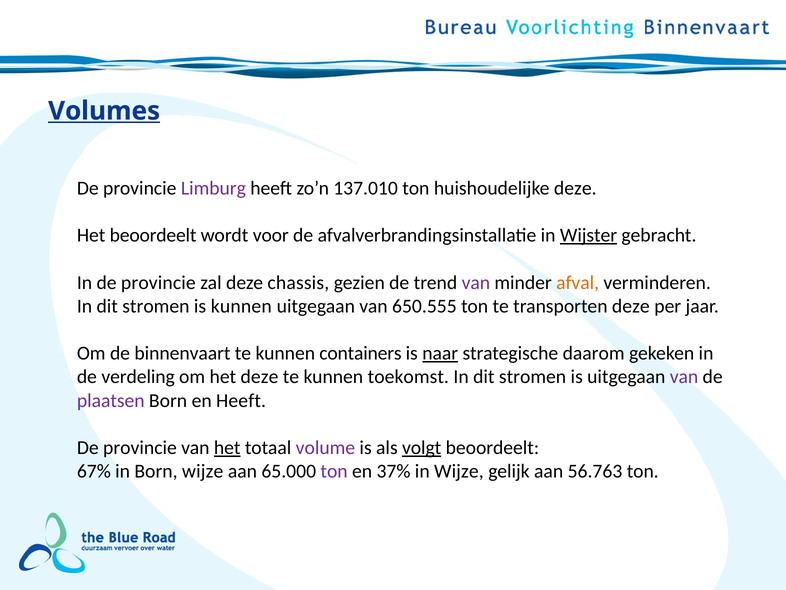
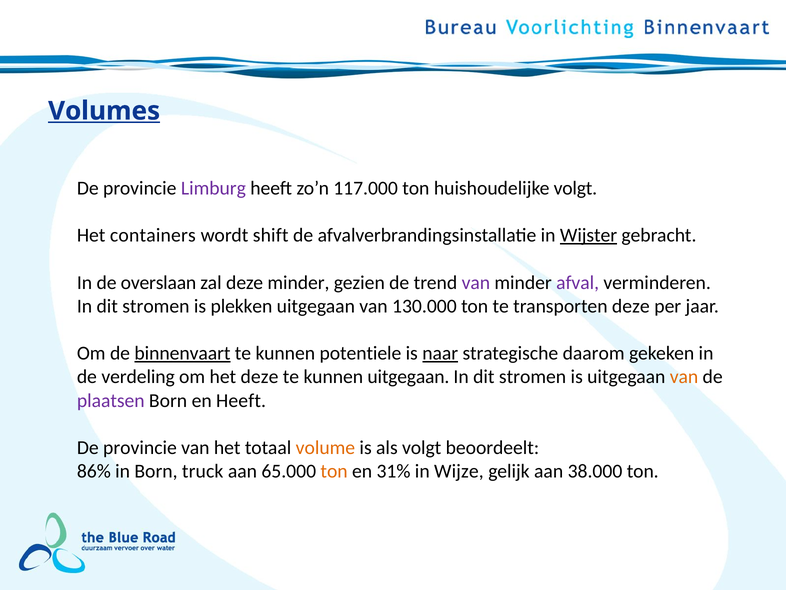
137.010: 137.010 -> 117.000
huishoudelijke deze: deze -> volgt
Het beoordeelt: beoordeelt -> containers
voor: voor -> shift
In de provincie: provincie -> overslaan
deze chassis: chassis -> minder
afval colour: orange -> purple
is kunnen: kunnen -> plekken
650.555: 650.555 -> 130.000
binnenvaart underline: none -> present
containers: containers -> potentiele
kunnen toekomst: toekomst -> uitgegaan
van at (684, 377) colour: purple -> orange
het at (227, 447) underline: present -> none
volume colour: purple -> orange
volgt at (422, 447) underline: present -> none
67%: 67% -> 86%
Born wijze: wijze -> truck
ton at (334, 471) colour: purple -> orange
37%: 37% -> 31%
56.763: 56.763 -> 38.000
